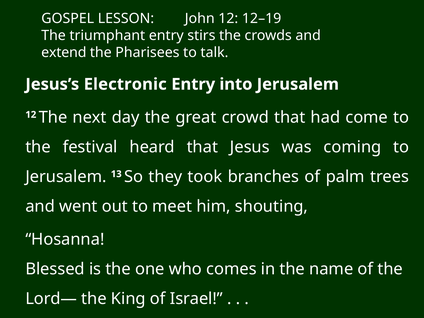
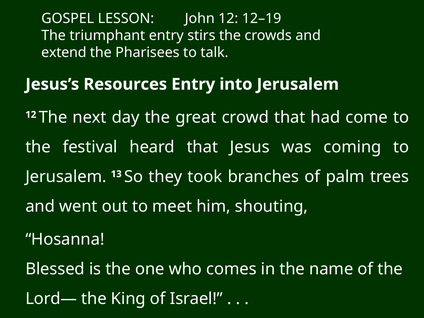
Electronic: Electronic -> Resources
